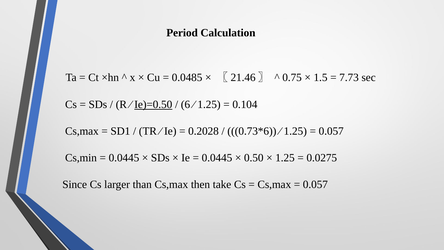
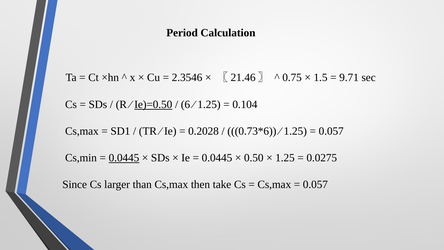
0.0485: 0.0485 -> 2.3546
7.73: 7.73 -> 9.71
0.0445 at (124, 158) underline: none -> present
